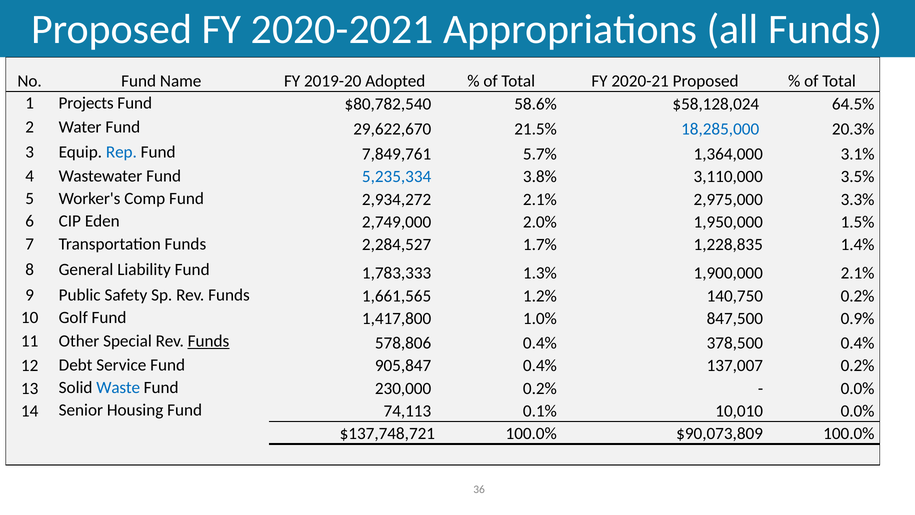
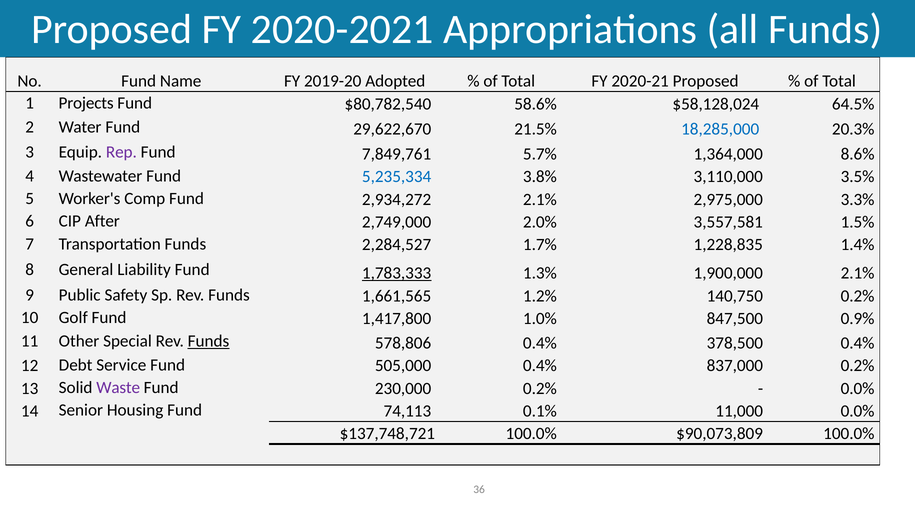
Rep colour: blue -> purple
3.1%: 3.1% -> 8.6%
Eden: Eden -> After
1,950,000: 1,950,000 -> 3,557,581
1,783,333 underline: none -> present
905,847: 905,847 -> 505,000
137,007: 137,007 -> 837,000
Waste colour: blue -> purple
10,010: 10,010 -> 11,000
